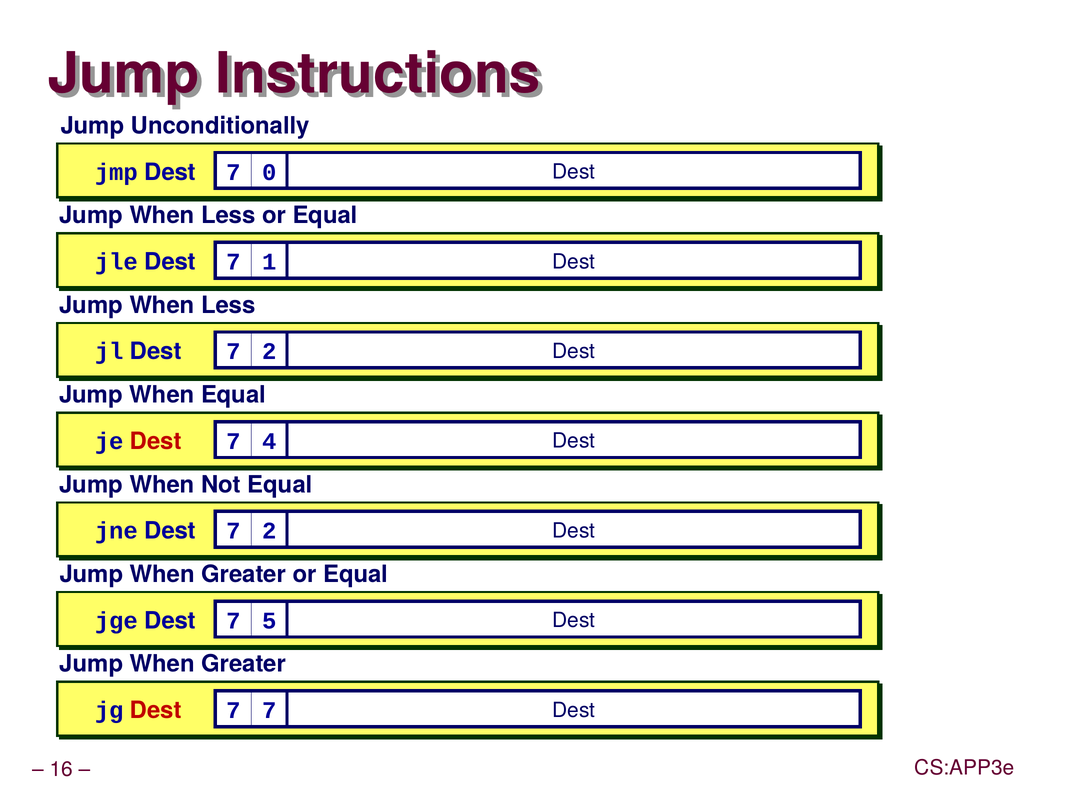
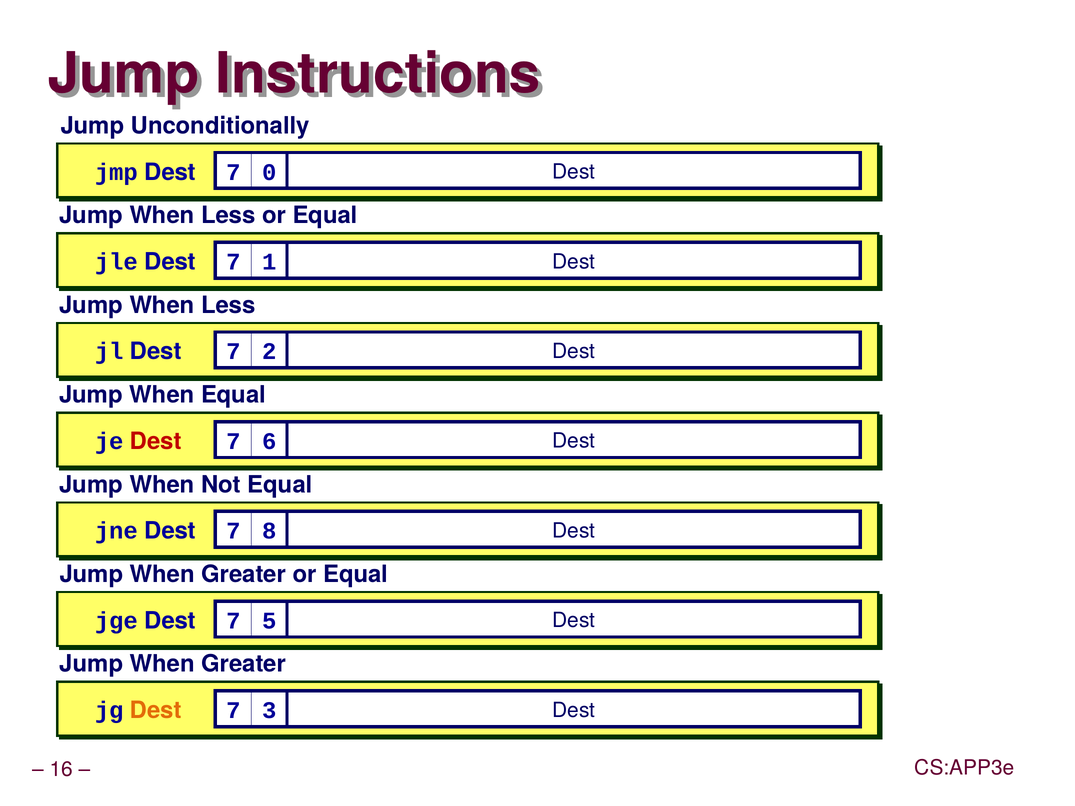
4: 4 -> 6
jne Dest 7 2: 2 -> 8
Dest at (156, 710) colour: red -> orange
7 7: 7 -> 3
